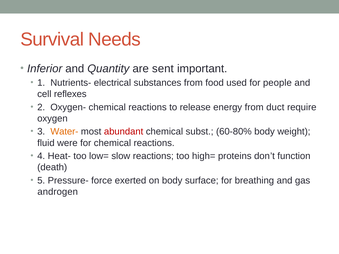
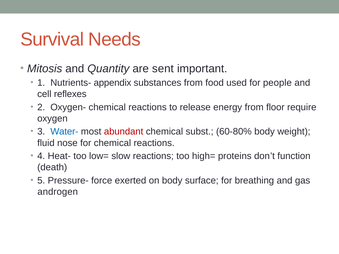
Inferior: Inferior -> Mitosis
electrical: electrical -> appendix
duct: duct -> floor
Water- colour: orange -> blue
were: were -> nose
